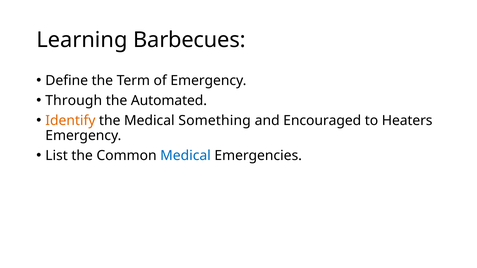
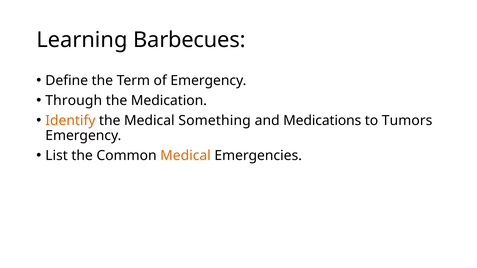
Automated: Automated -> Medication
Encouraged: Encouraged -> Medications
Heaters: Heaters -> Tumors
Medical at (186, 156) colour: blue -> orange
